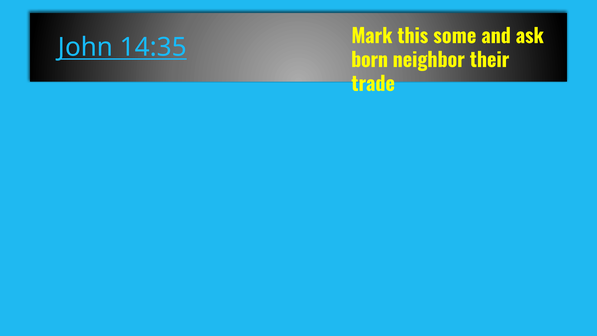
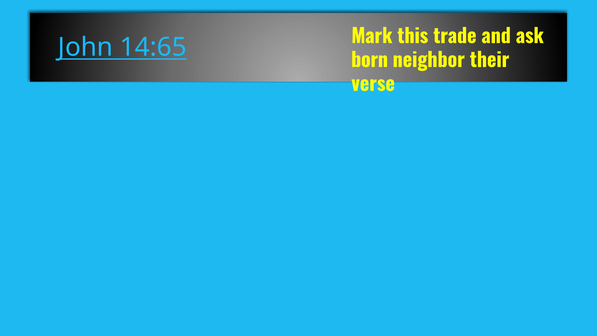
some: some -> trade
14:35: 14:35 -> 14:65
trade: trade -> verse
